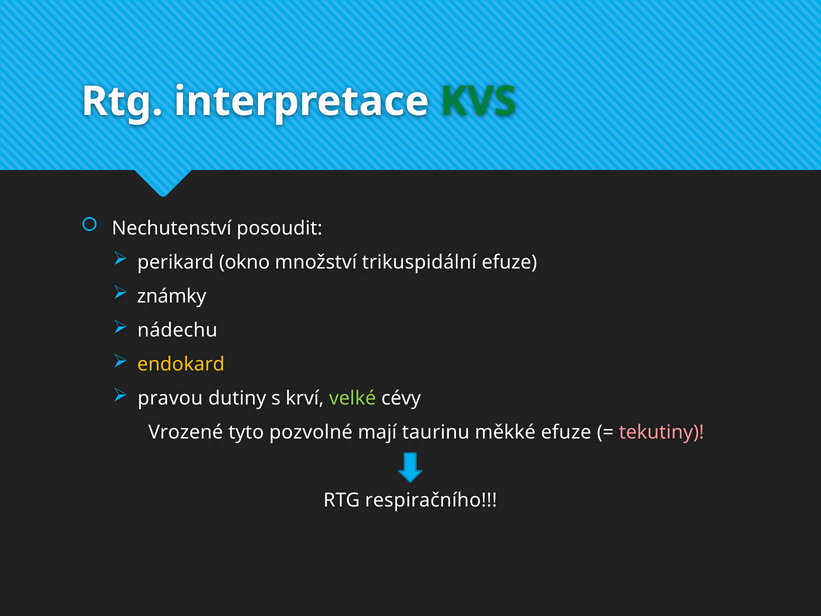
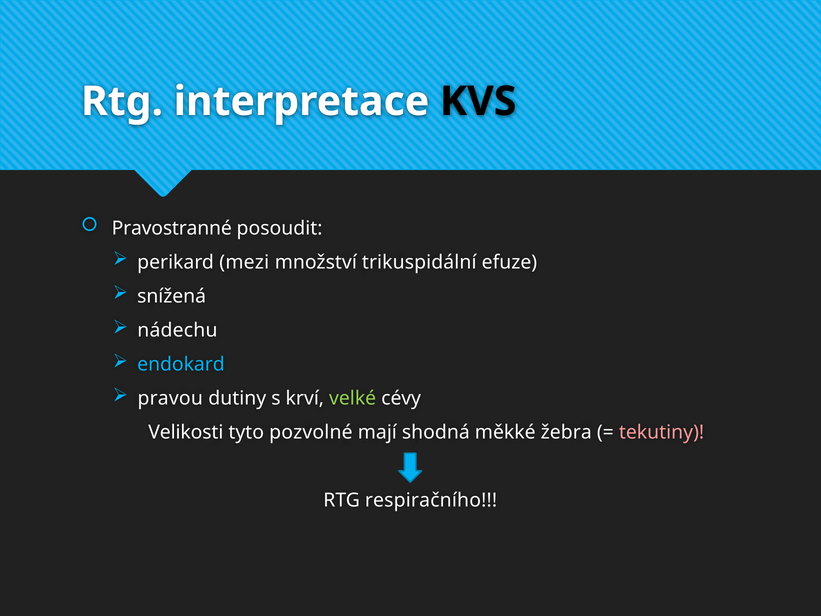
KVS colour: green -> black
Nechutenství: Nechutenství -> Pravostranné
okno: okno -> mezi
známky: známky -> snížená
endokard colour: yellow -> light blue
Vrozené: Vrozené -> Velikosti
taurinu: taurinu -> shodná
měkké efuze: efuze -> žebra
